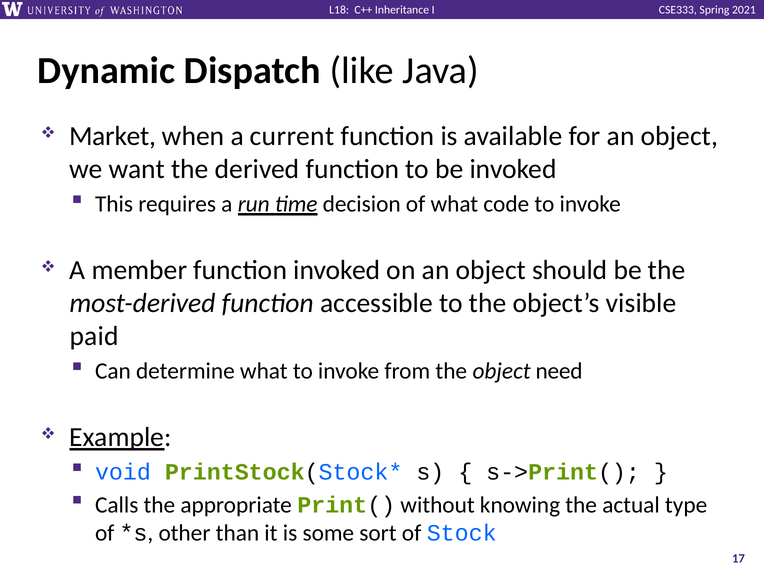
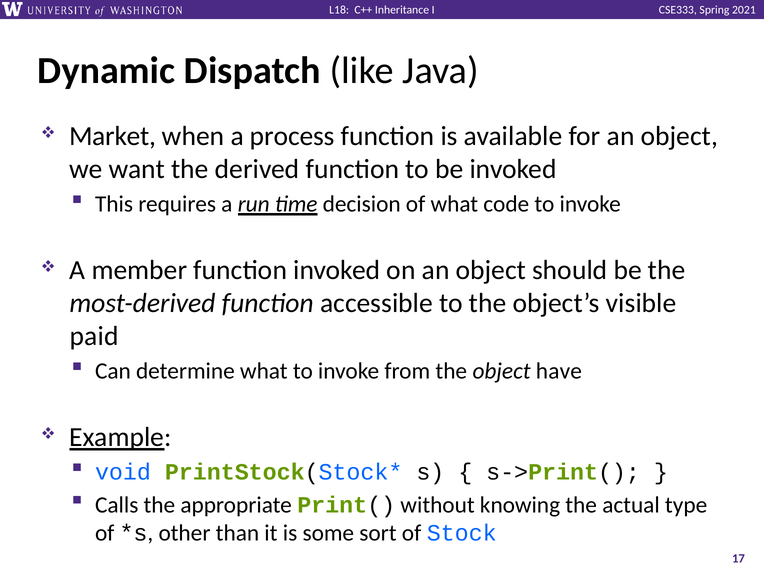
current: current -> process
need: need -> have
